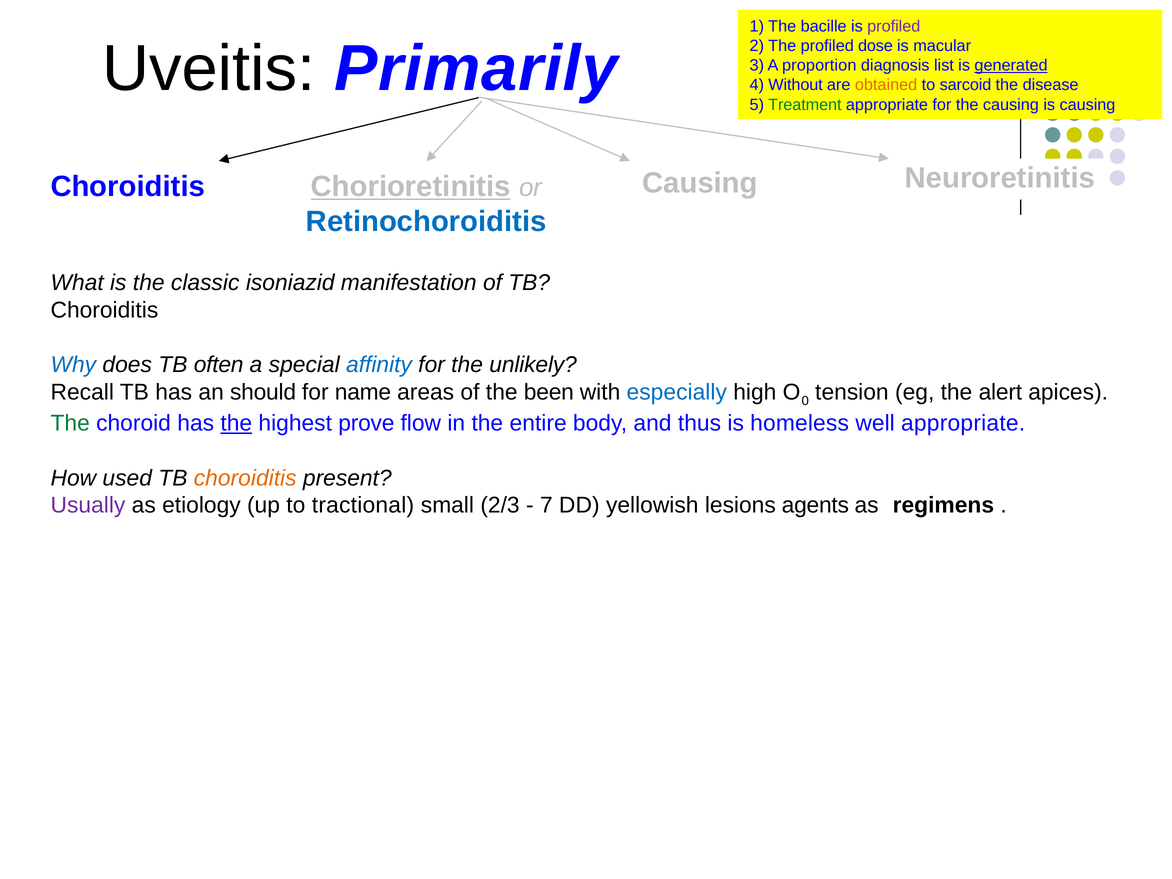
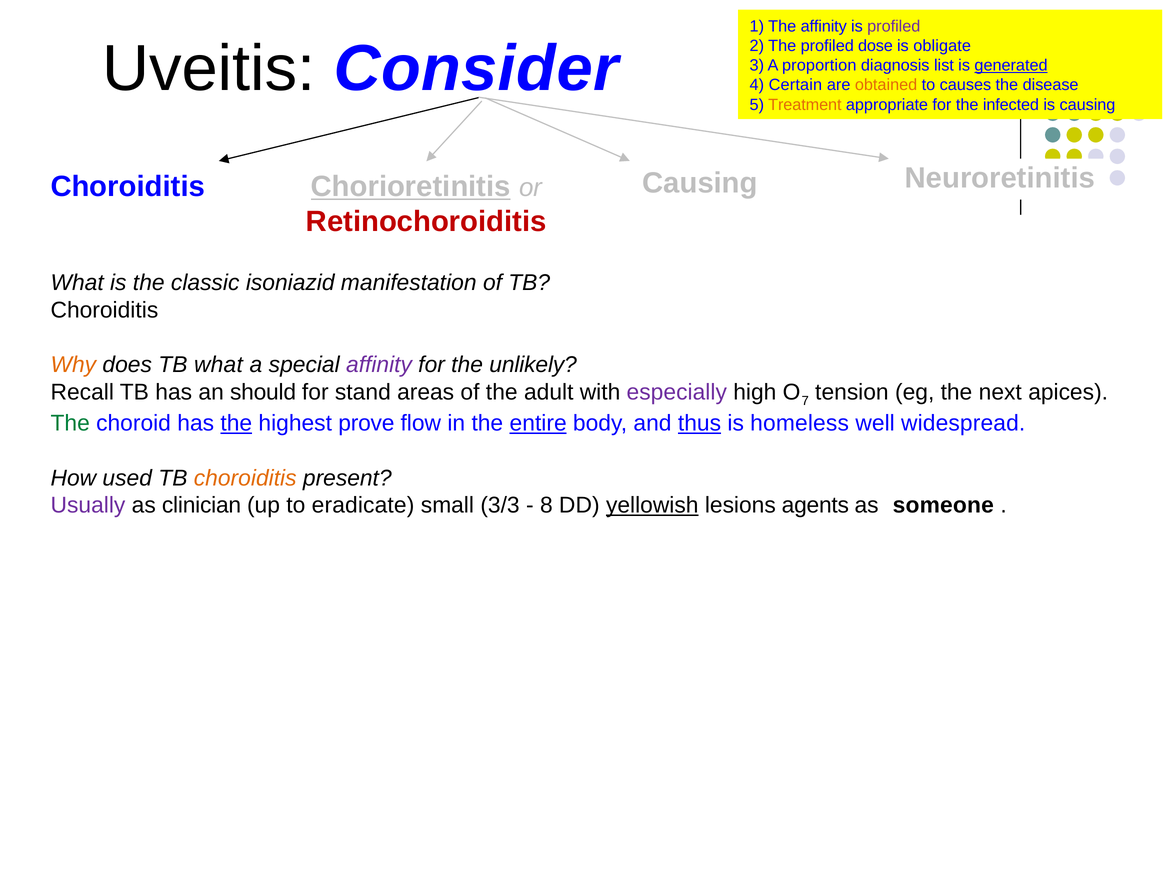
The bacille: bacille -> affinity
macular: macular -> obligate
Primarily: Primarily -> Consider
Without: Without -> Certain
sarcoid: sarcoid -> causes
Treatment colour: green -> orange
the causing: causing -> infected
Retinochoroiditis colour: blue -> red
Why colour: blue -> orange
TB often: often -> what
affinity at (379, 365) colour: blue -> purple
name: name -> stand
been: been -> adult
especially colour: blue -> purple
0: 0 -> 7
alert: alert -> next
entire underline: none -> present
thus underline: none -> present
well appropriate: appropriate -> widespread
etiology: etiology -> clinician
tractional: tractional -> eradicate
2/3: 2/3 -> 3/3
7: 7 -> 8
yellowish underline: none -> present
regimens: regimens -> someone
